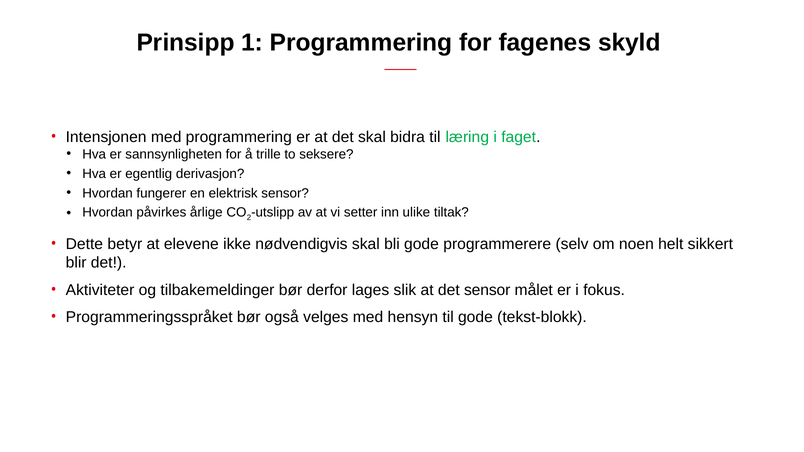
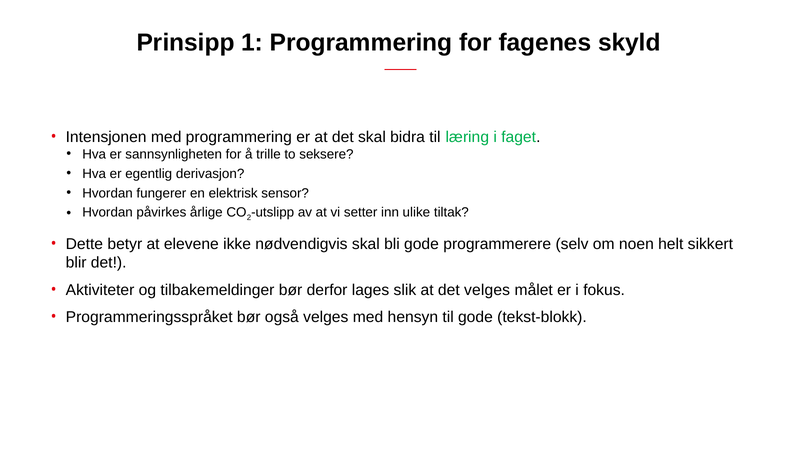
det sensor: sensor -> velges
